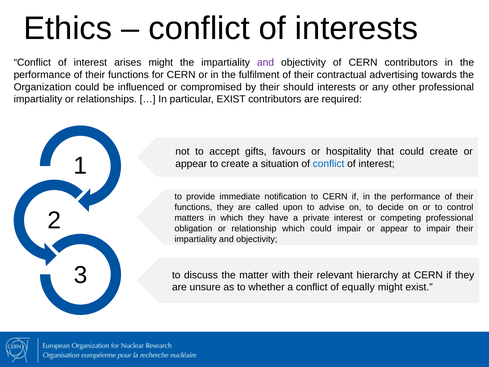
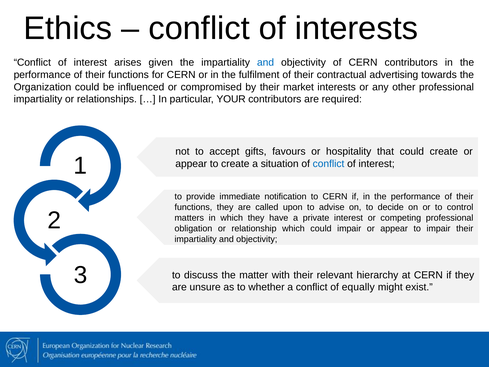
arises might: might -> given
and at (266, 63) colour: purple -> blue
should: should -> market
particular EXIST: EXIST -> YOUR
